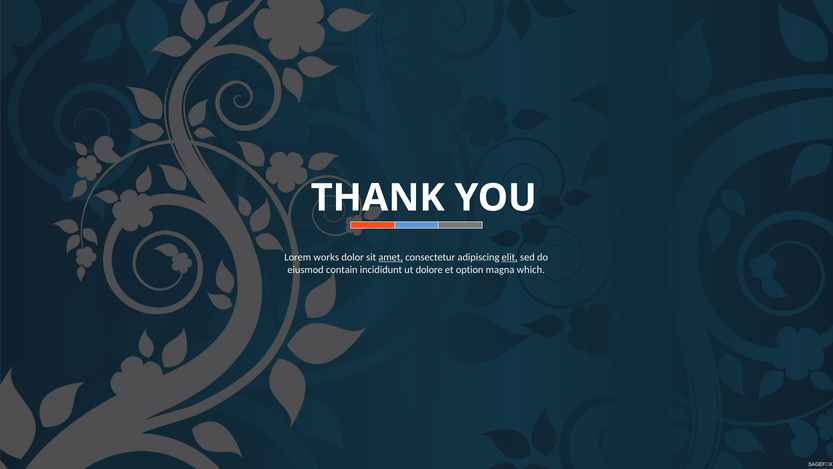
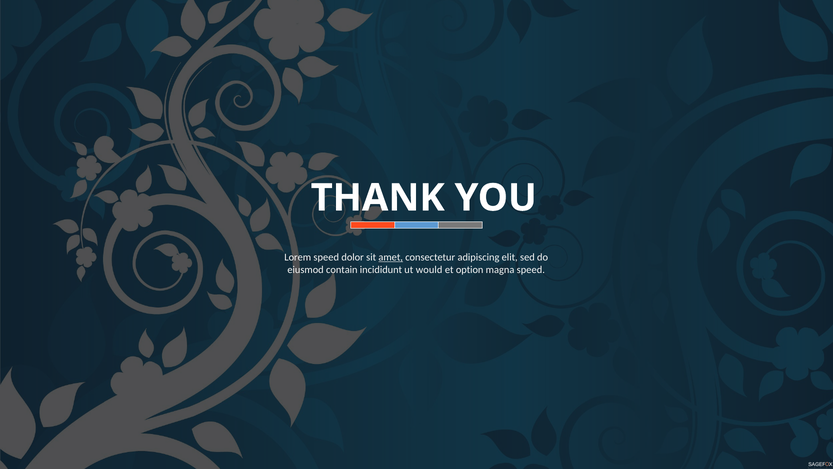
Lorem works: works -> speed
elit underline: present -> none
dolore: dolore -> would
magna which: which -> speed
